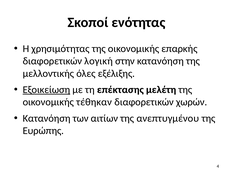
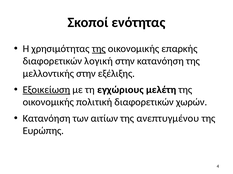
της at (99, 49) underline: none -> present
μελλοντικής όλες: όλες -> στην
επέκτασης: επέκτασης -> εγχώριους
τέθηκαν: τέθηκαν -> πολιτική
